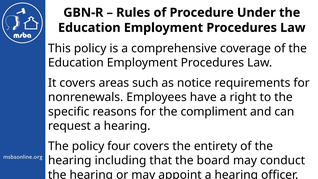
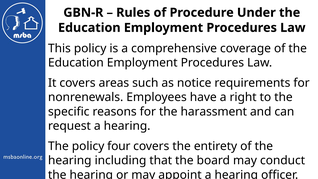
compliment: compliment -> harassment
